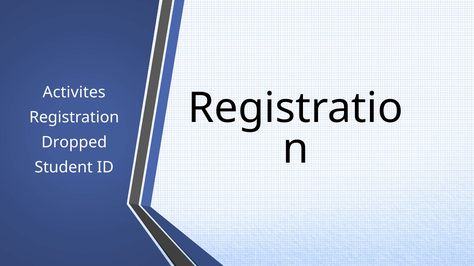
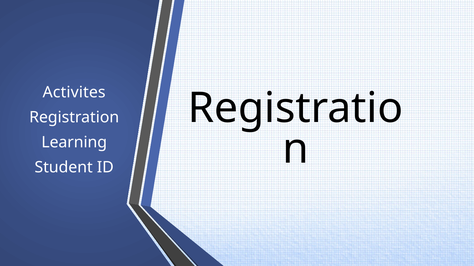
Dropped: Dropped -> Learning
